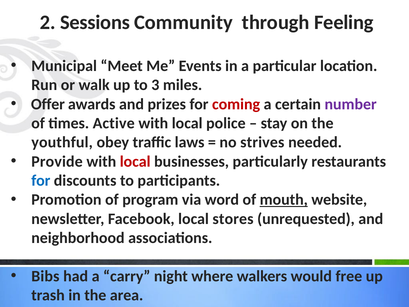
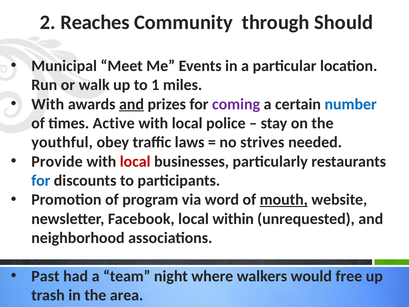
Sessions: Sessions -> Reaches
Feeling: Feeling -> Should
3: 3 -> 1
Offer at (48, 104): Offer -> With
and at (132, 104) underline: none -> present
coming colour: red -> purple
number colour: purple -> blue
stores: stores -> within
Bibs: Bibs -> Past
carry: carry -> team
